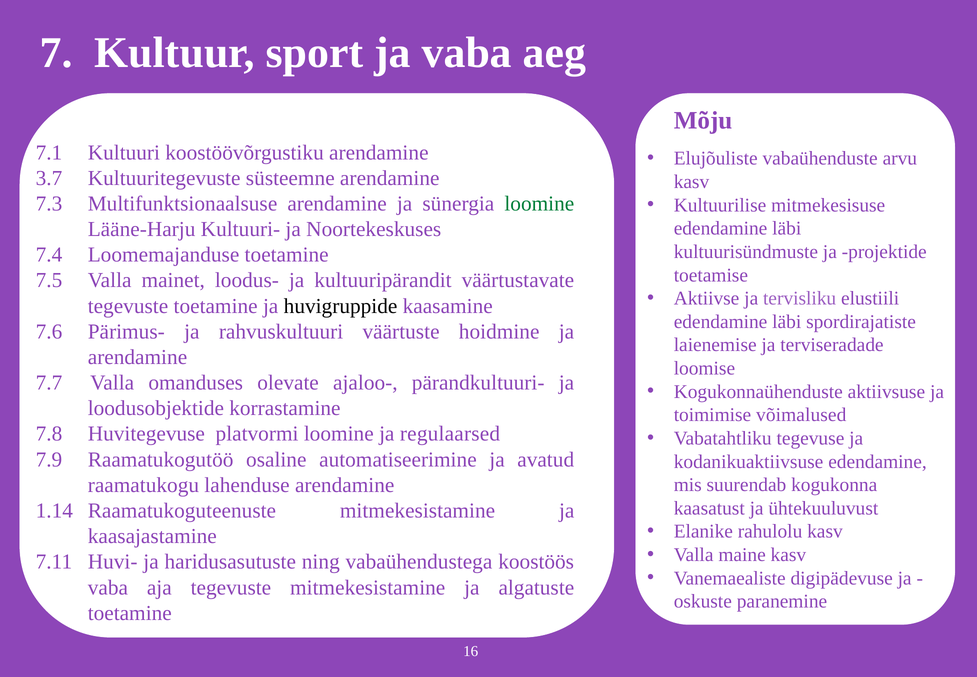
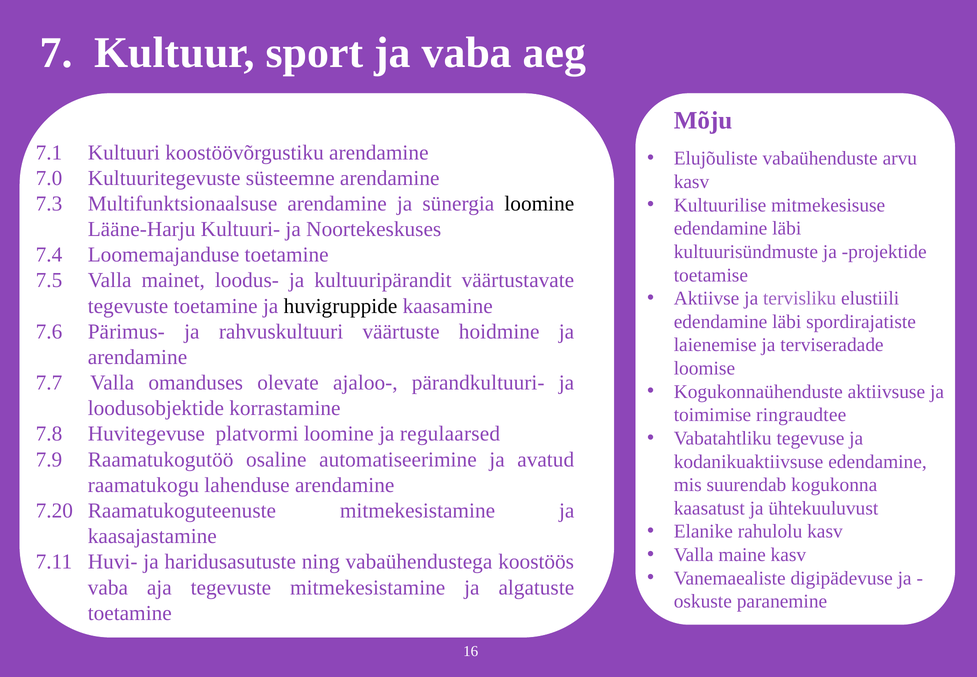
3.7: 3.7 -> 7.0
loomine at (539, 203) colour: green -> black
võimalused: võimalused -> ringraudtee
1.14: 1.14 -> 7.20
